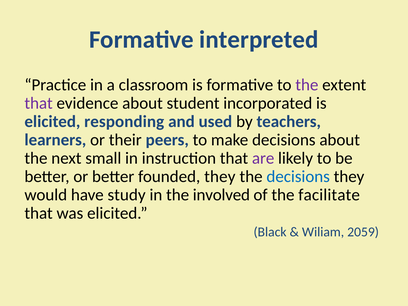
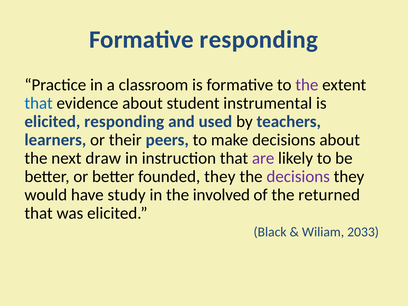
Formative interpreted: interpreted -> responding
that at (39, 103) colour: purple -> blue
incorporated: incorporated -> instrumental
small: small -> draw
decisions at (298, 177) colour: blue -> purple
facilitate: facilitate -> returned
2059: 2059 -> 2033
